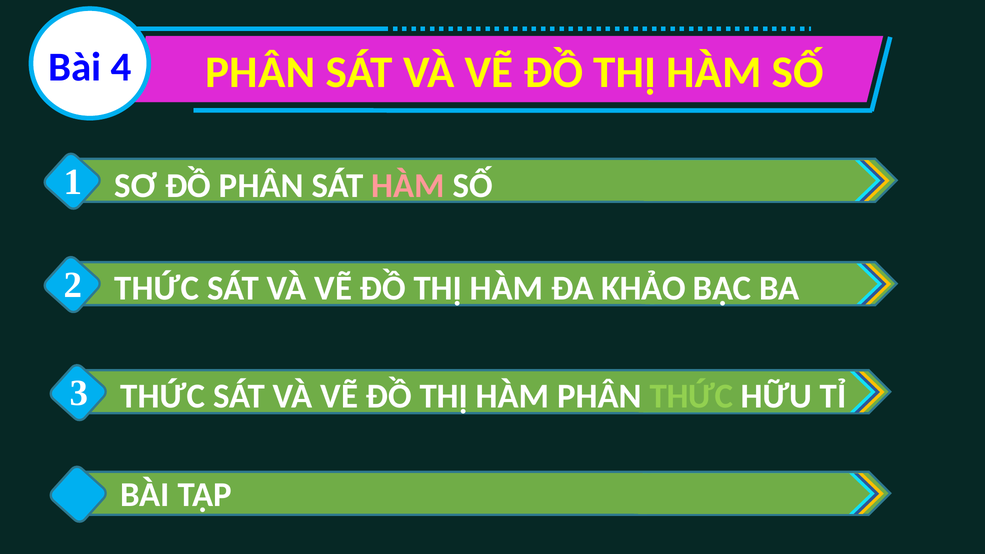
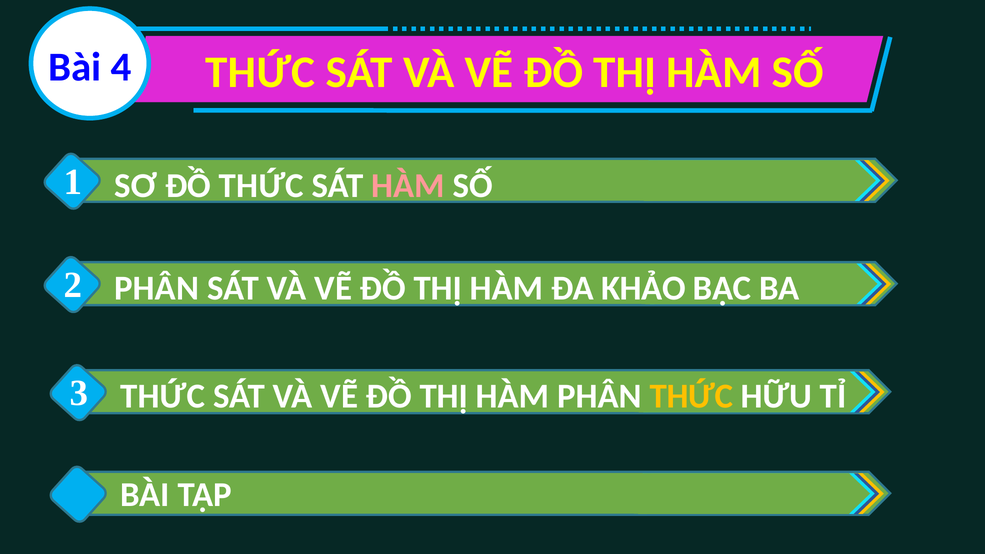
PHÂN at (260, 72): PHÂN -> THỨC
ĐỒ PHÂN: PHÂN -> THỨC
2 THỨC: THỨC -> PHÂN
THỨC at (691, 396) colour: light green -> yellow
